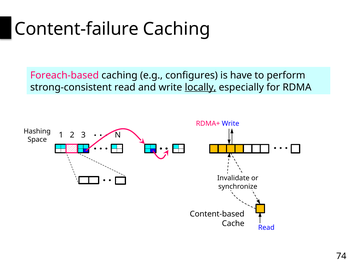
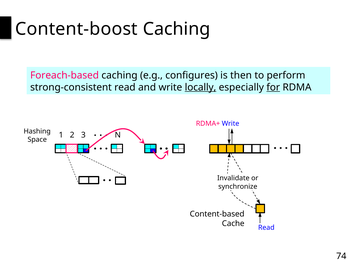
Content-failure: Content-failure -> Content-boost
have: have -> then
for underline: none -> present
